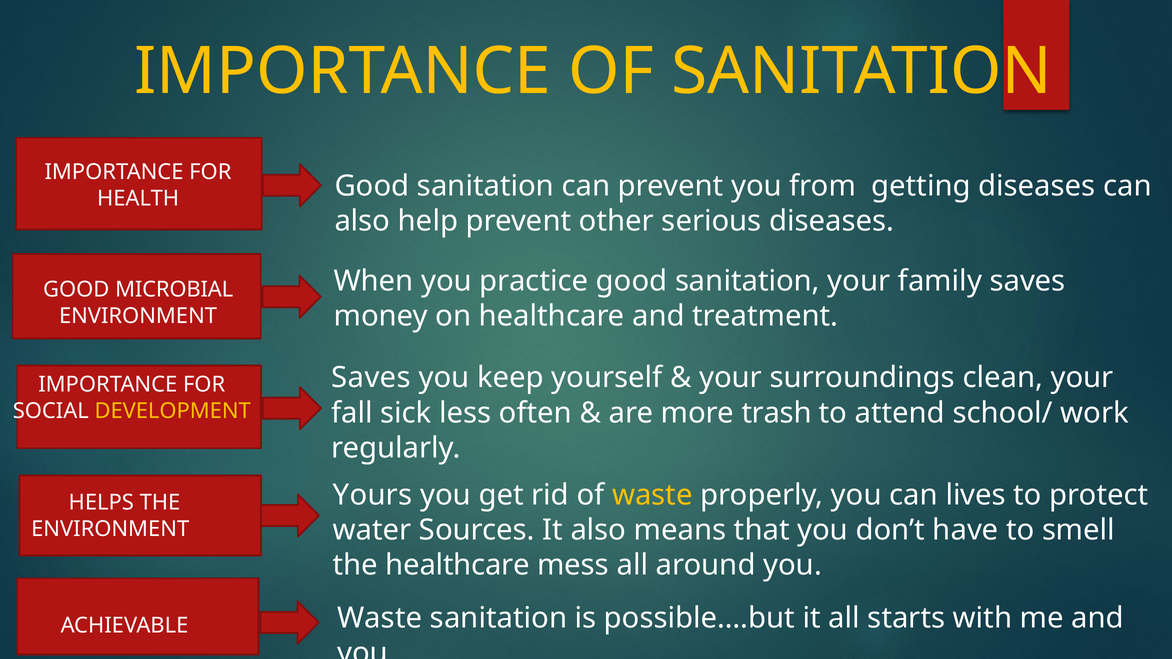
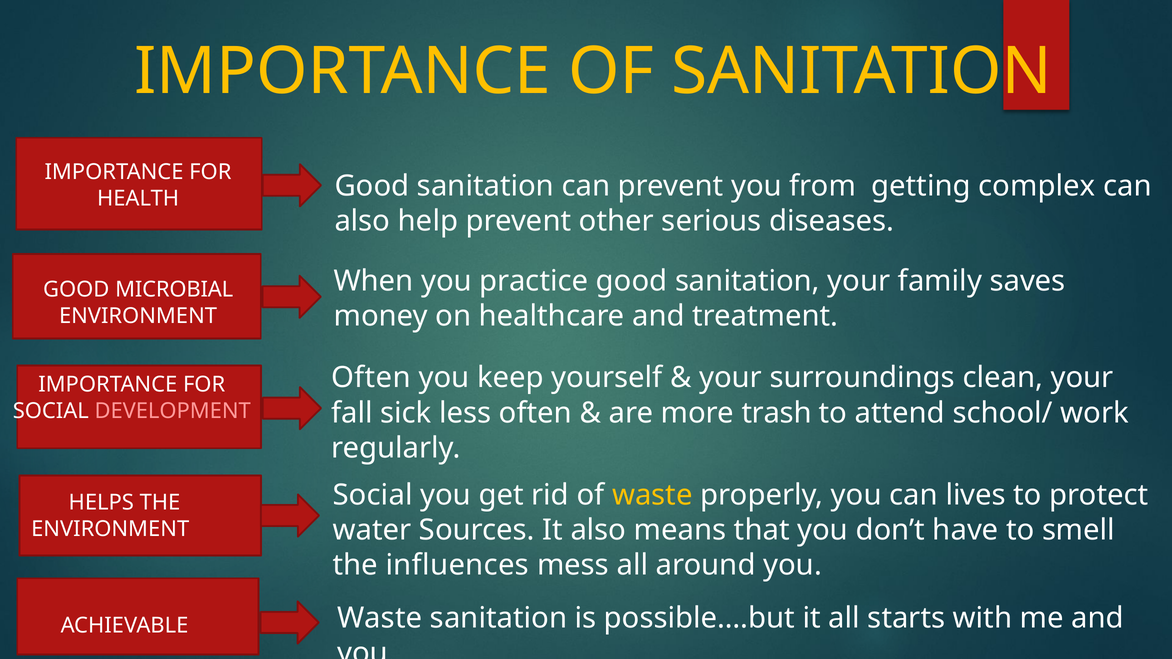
getting diseases: diseases -> complex
Saves at (371, 378): Saves -> Often
DEVELOPMENT colour: yellow -> pink
Yours at (373, 495): Yours -> Social
the healthcare: healthcare -> influences
